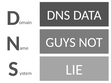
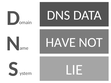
GUYS: GUYS -> HAVE
